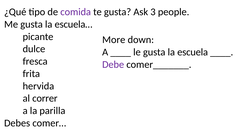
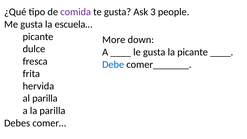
la escuela: escuela -> picante
Debe colour: purple -> blue
al correr: correr -> parilla
